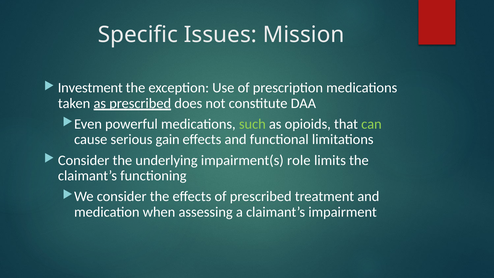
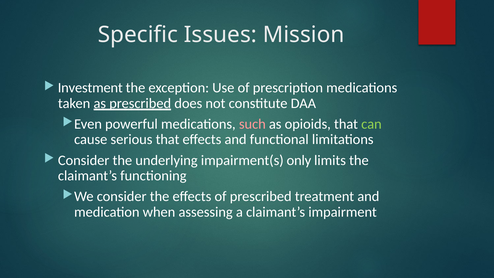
such colour: light green -> pink
serious gain: gain -> that
role: role -> only
